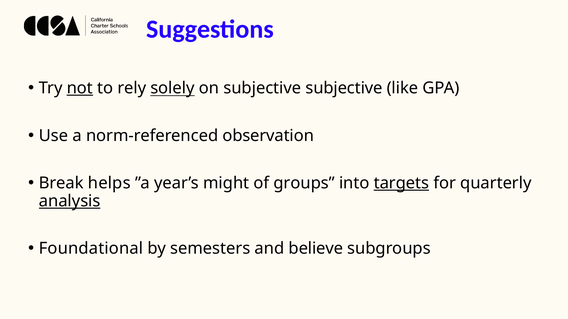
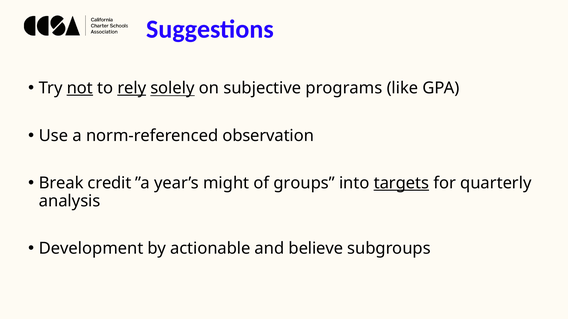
rely underline: none -> present
subjective subjective: subjective -> programs
helps: helps -> credit
analysis underline: present -> none
Foundational: Foundational -> Development
semesters: semesters -> actionable
